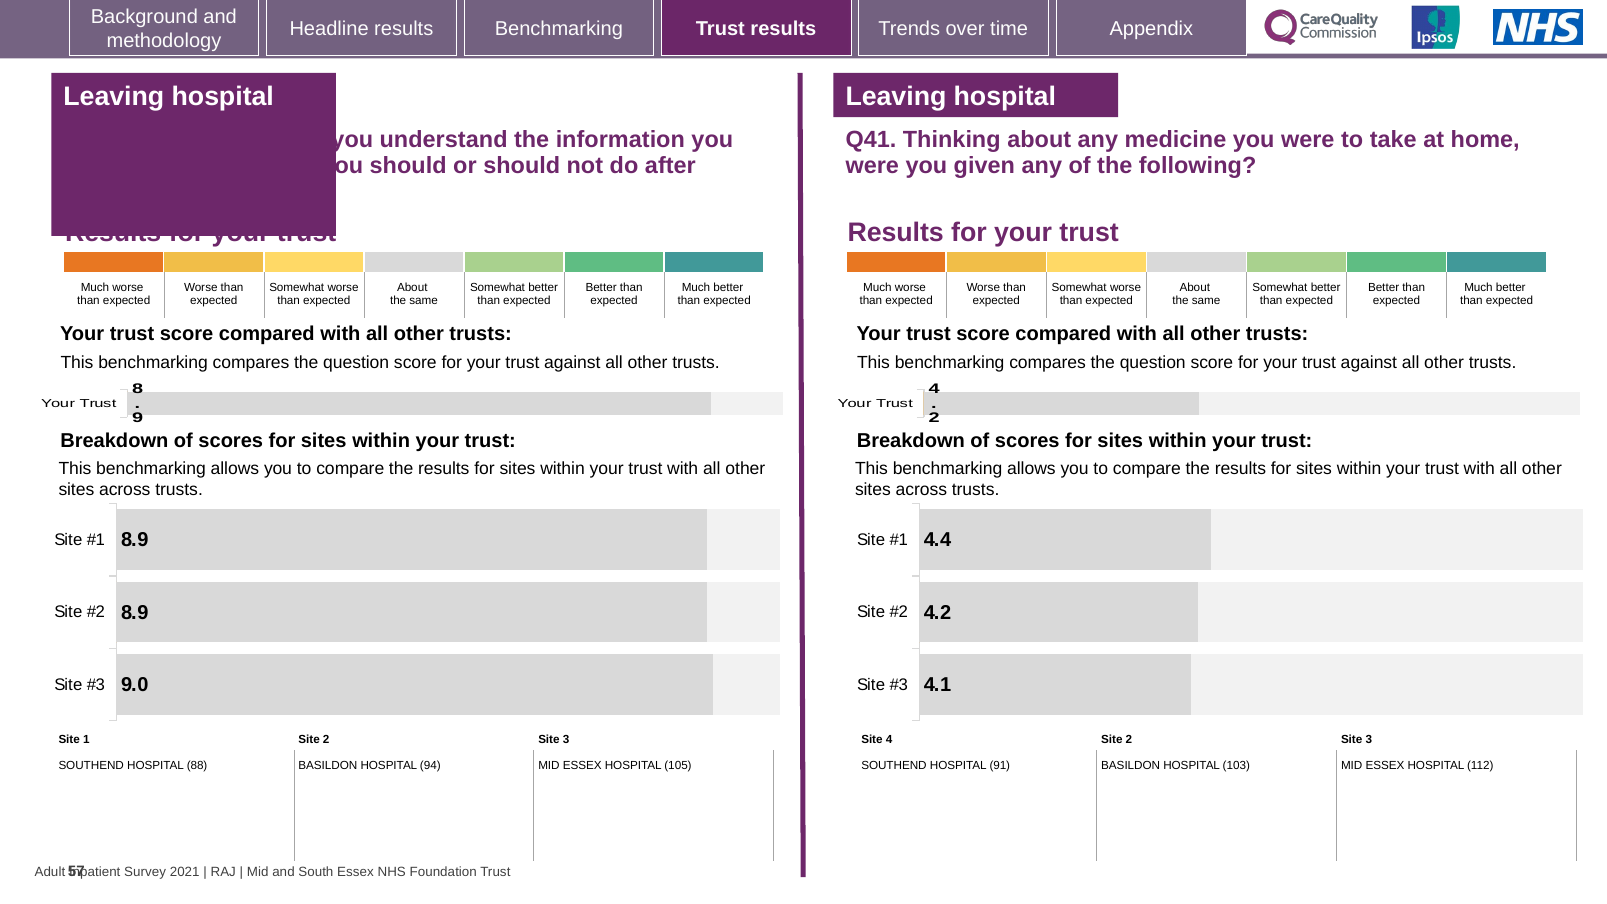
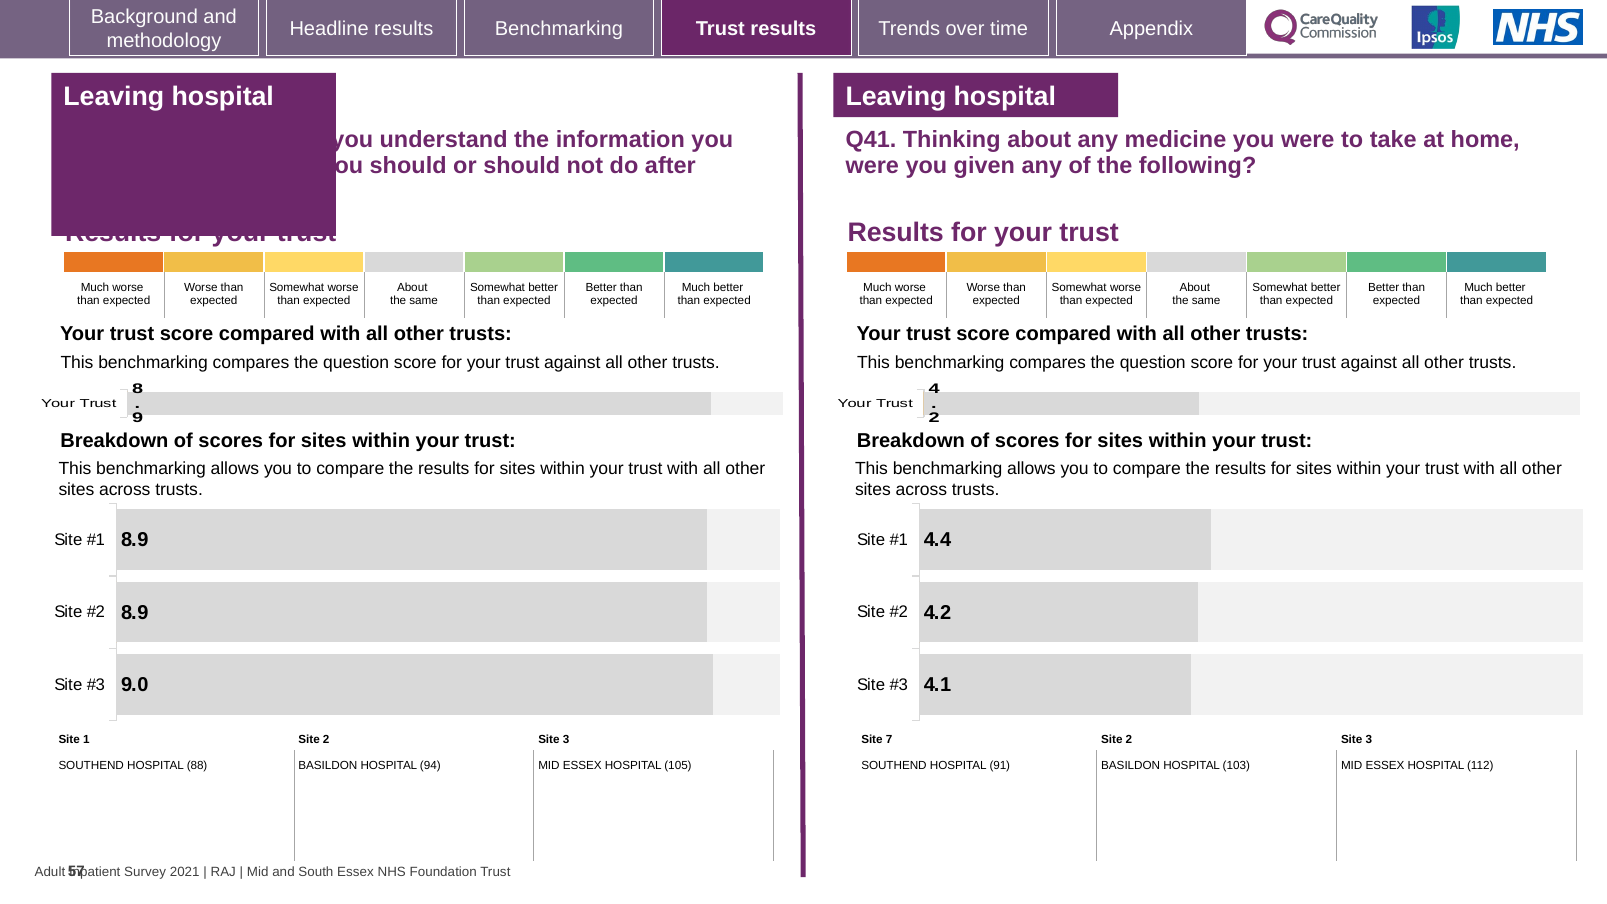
Site 4: 4 -> 7
